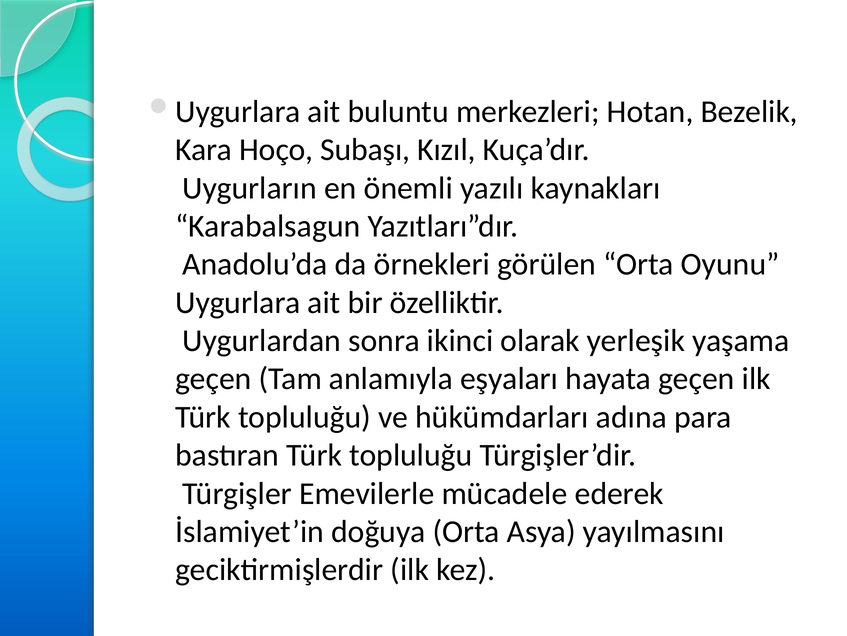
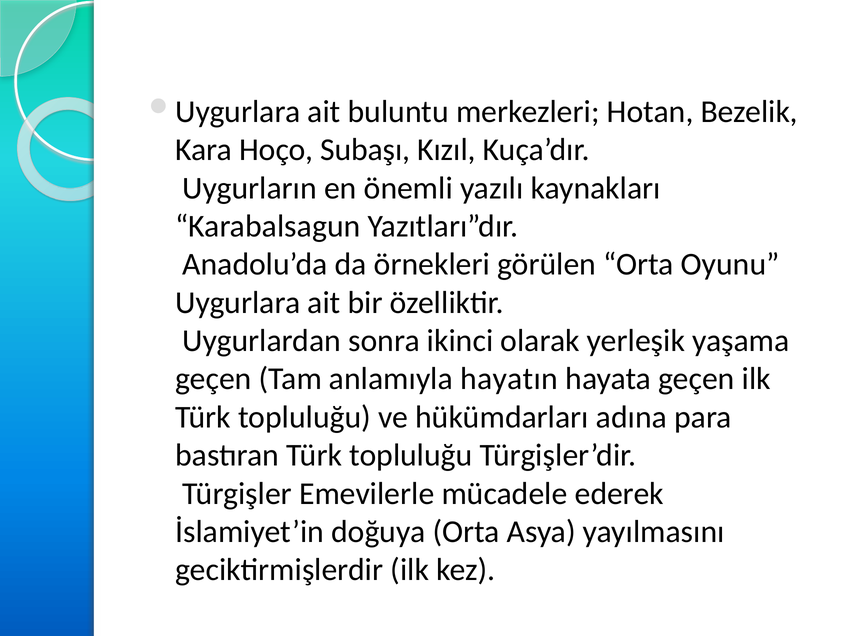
eşyaları: eşyaları -> hayatın
